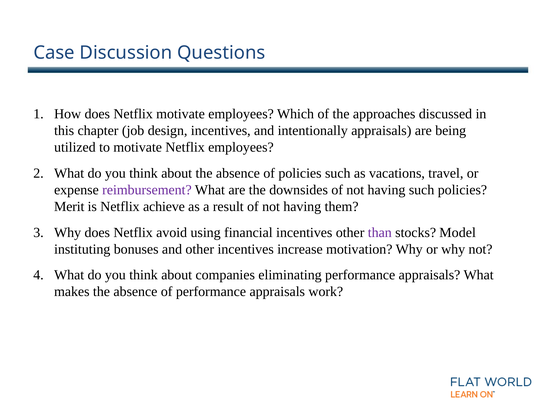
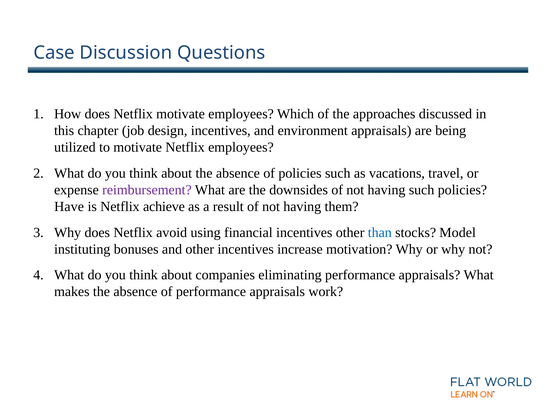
intentionally: intentionally -> environment
Merit: Merit -> Have
than colour: purple -> blue
